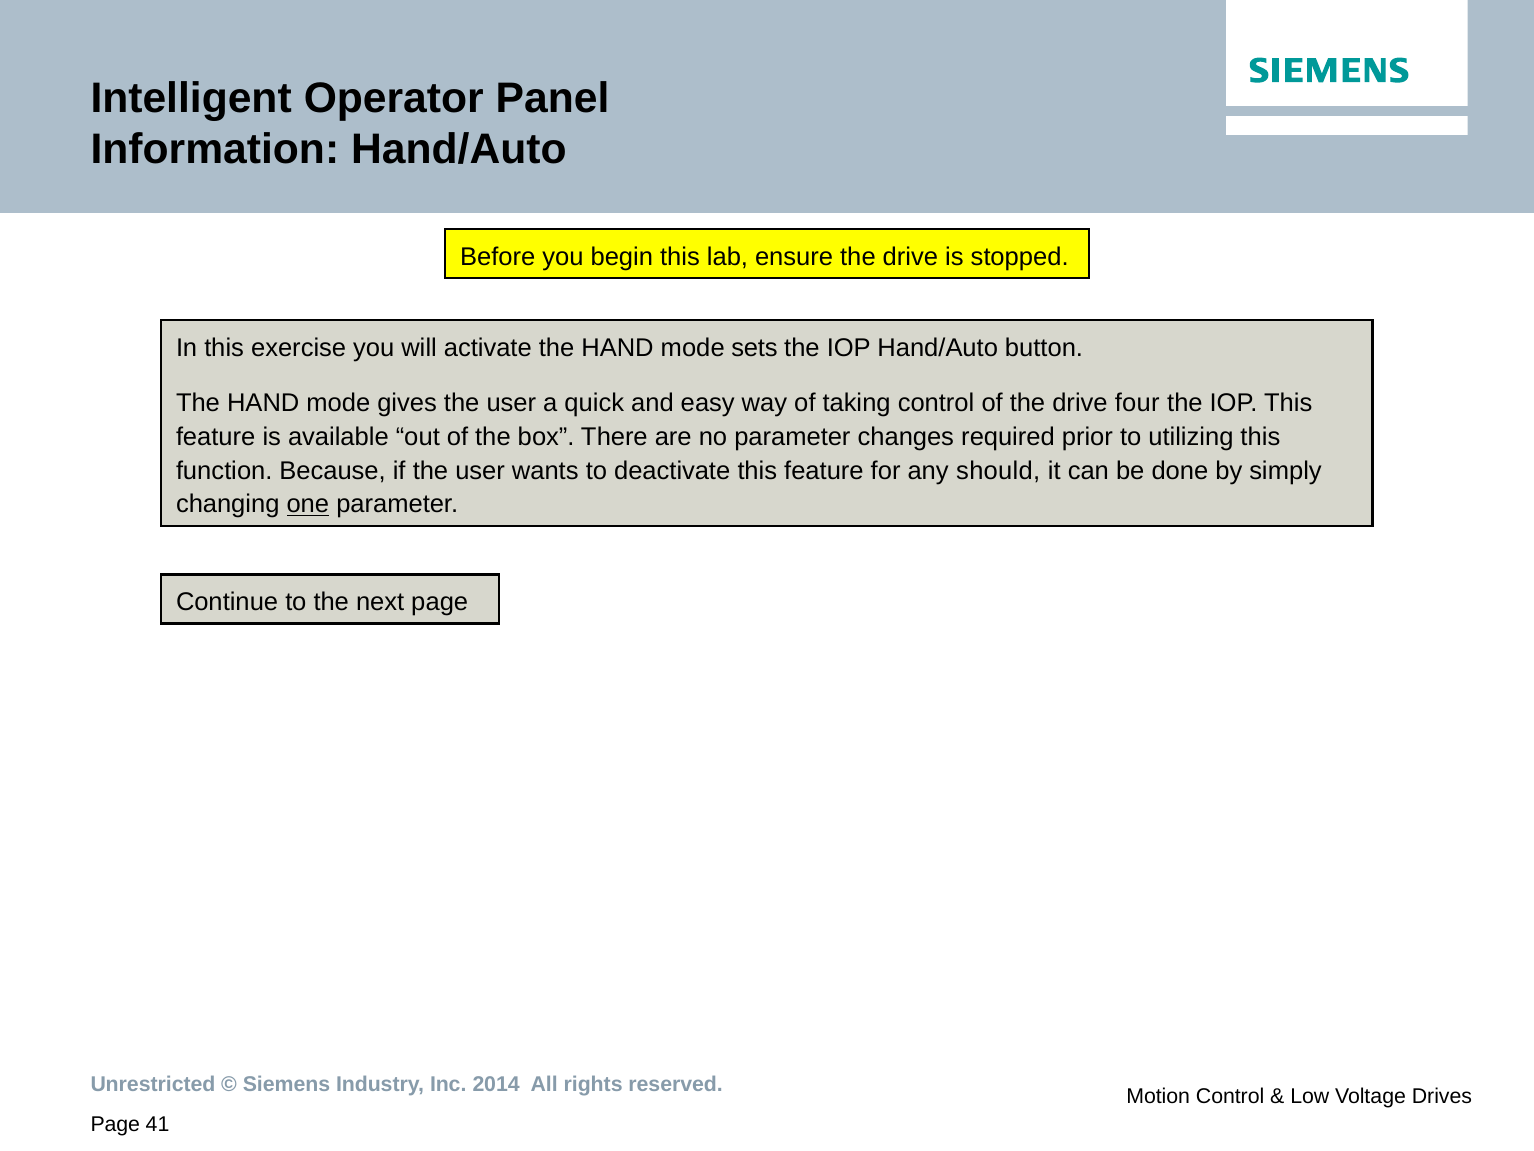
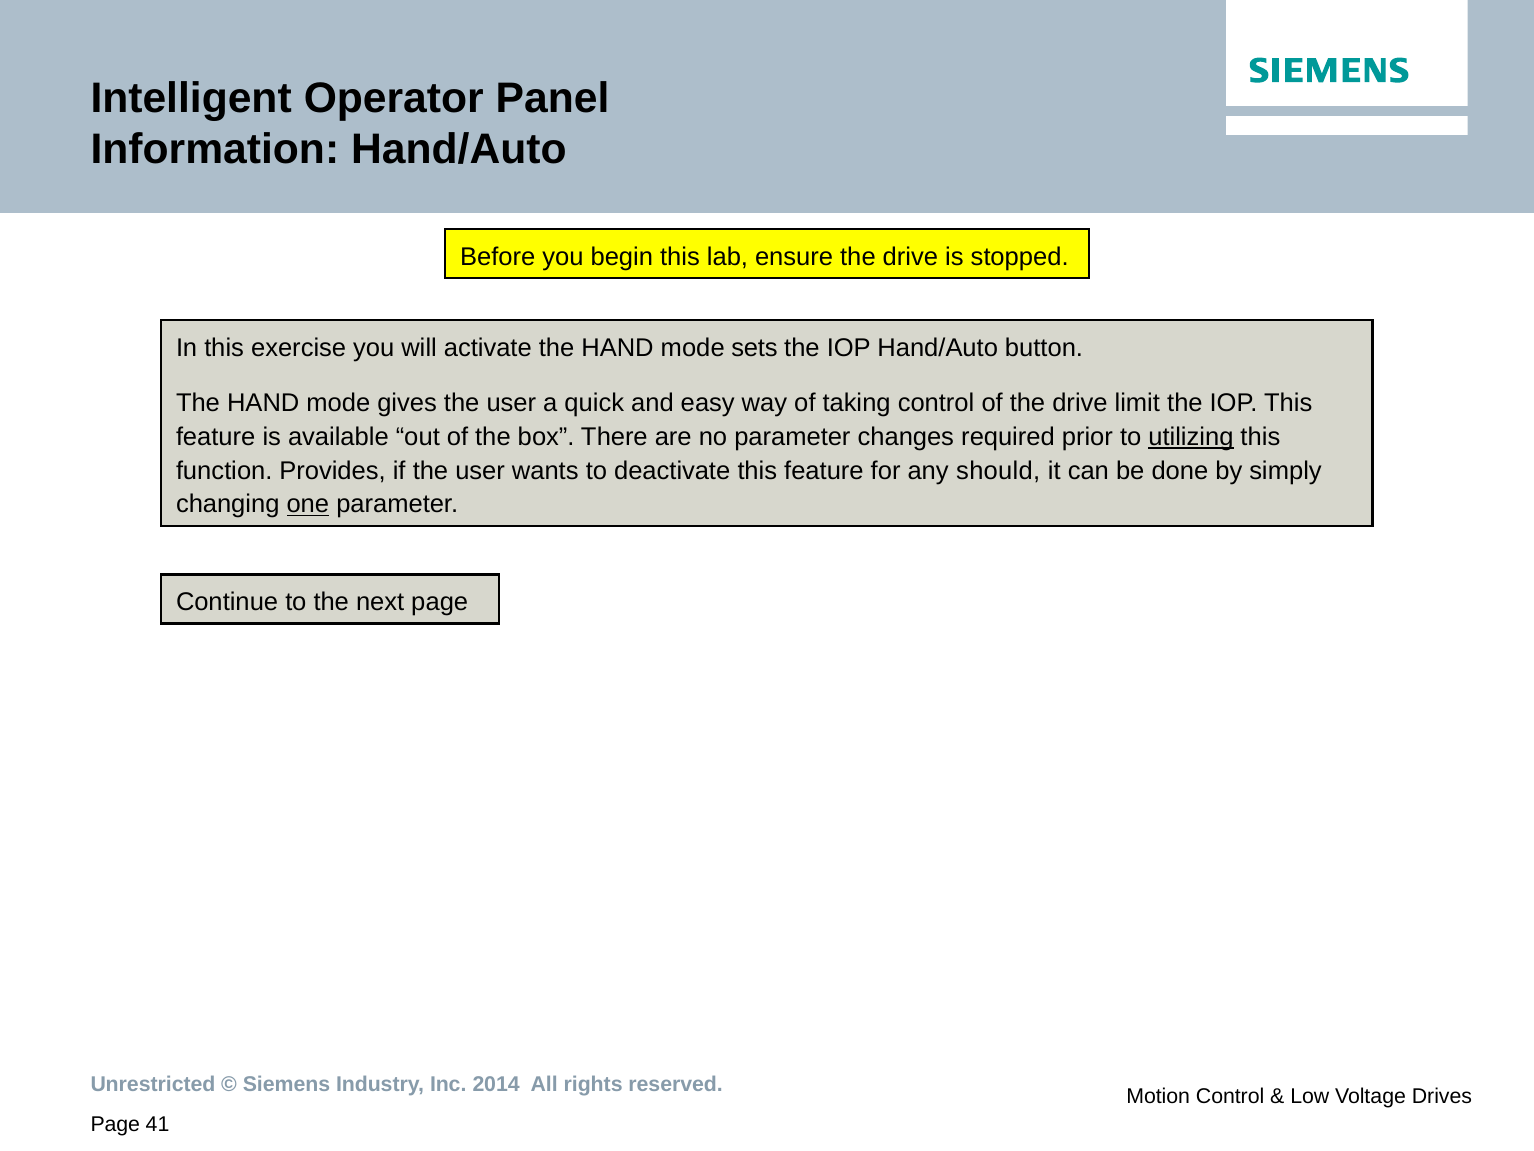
four: four -> limit
utilizing underline: none -> present
Because: Because -> Provides
